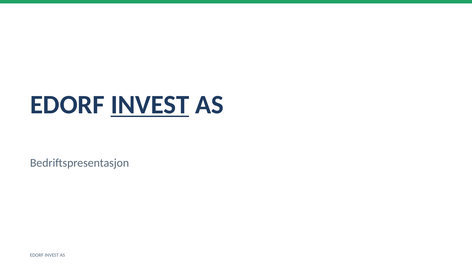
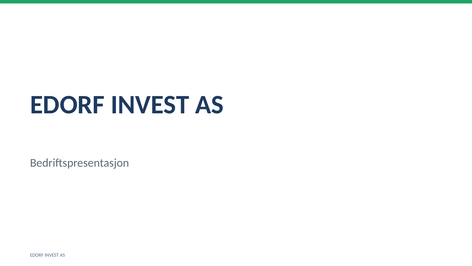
INVEST at (150, 105) underline: present -> none
